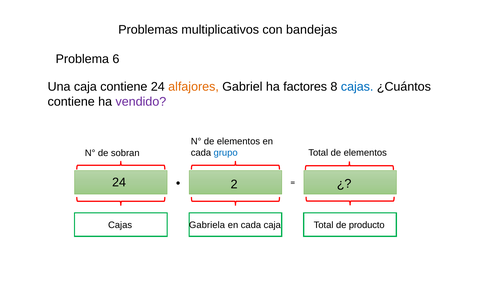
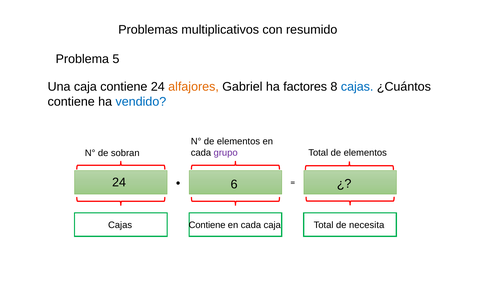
bandejas: bandejas -> resumido
6: 6 -> 5
vendido colour: purple -> blue
grupo colour: blue -> purple
2: 2 -> 6
Cajas Gabriela: Gabriela -> Contiene
producto: producto -> necesita
